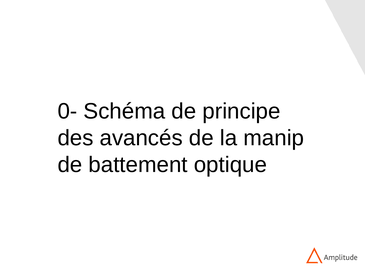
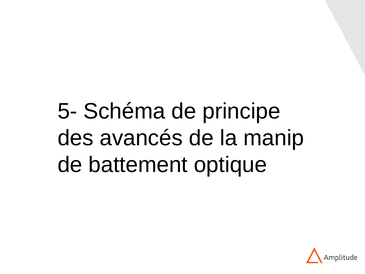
0-: 0- -> 5-
